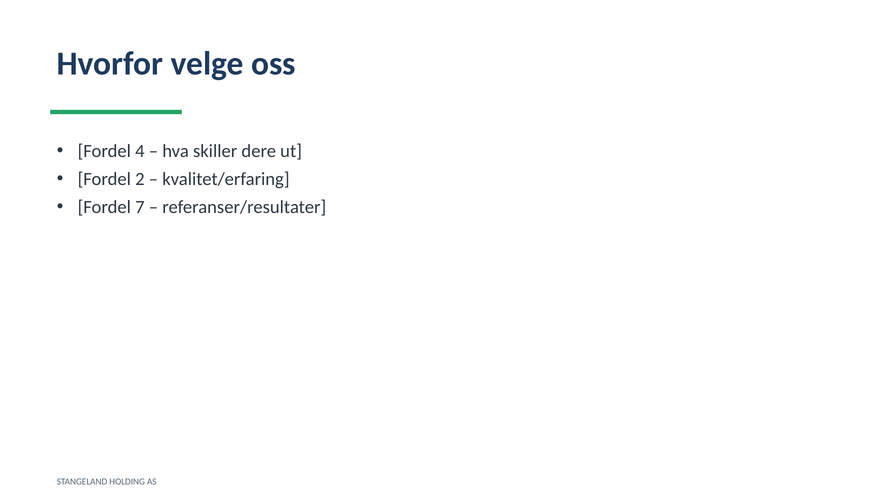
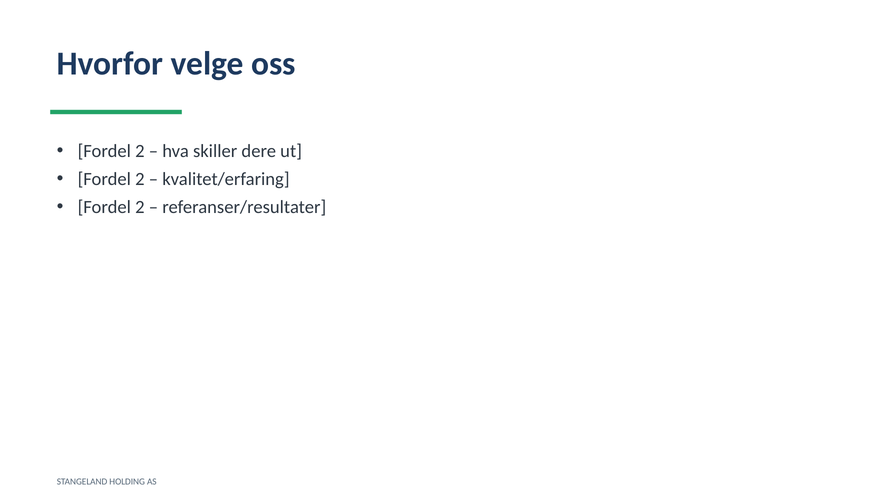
4 at (140, 151): 4 -> 2
7 at (140, 207): 7 -> 2
